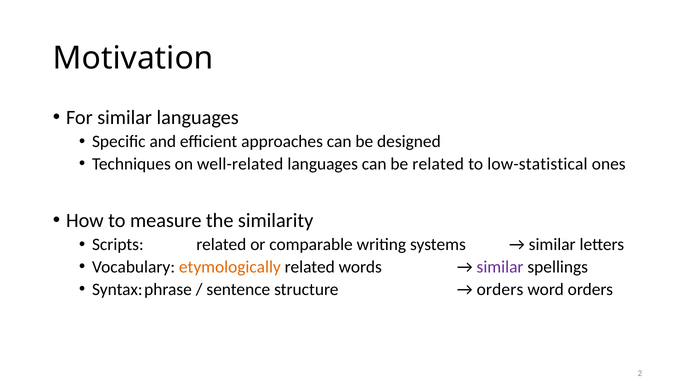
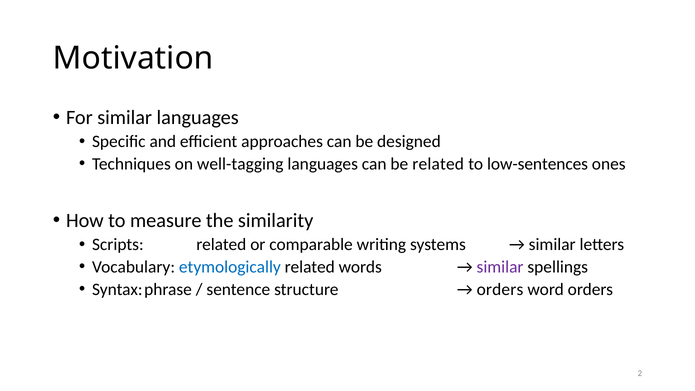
well-related: well-related -> well-tagging
low-statistical: low-statistical -> low-sentences
etymologically colour: orange -> blue
